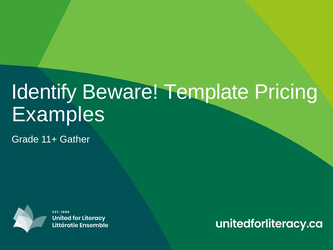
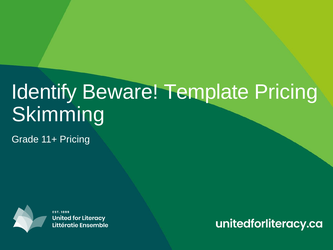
Examples: Examples -> Skimming
11+ Gather: Gather -> Pricing
